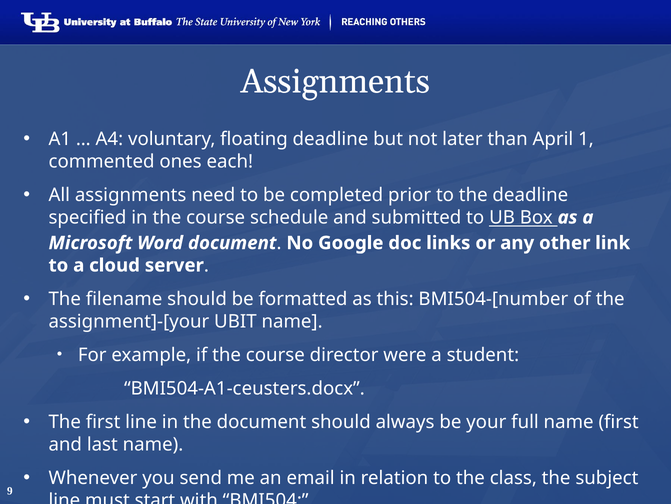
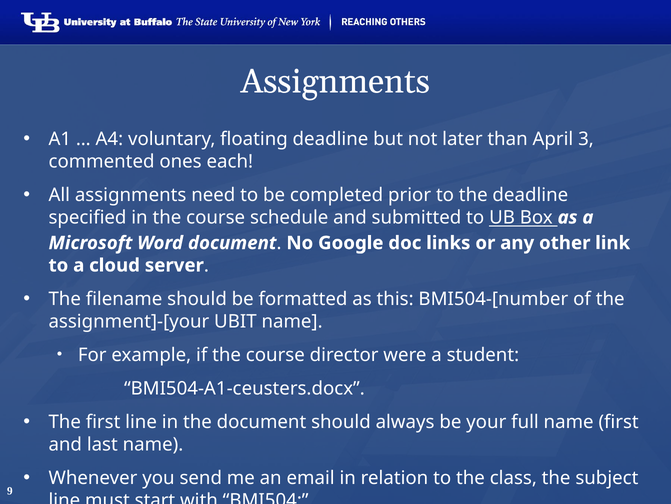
1: 1 -> 3
